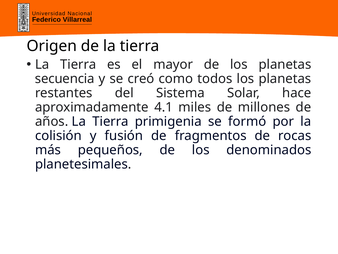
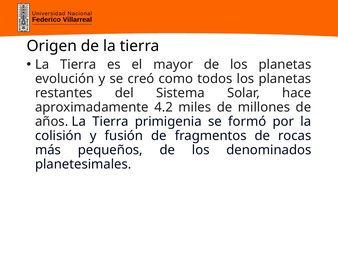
secuencia: secuencia -> evolución
4.1: 4.1 -> 4.2
